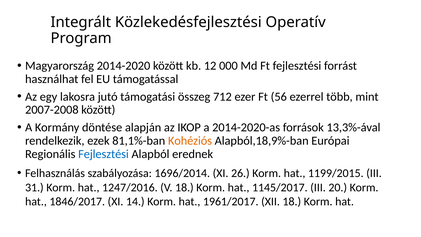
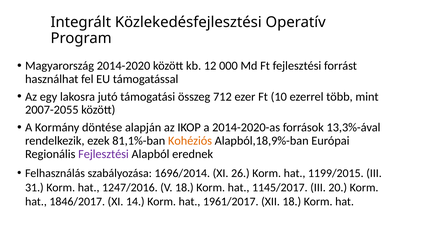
56: 56 -> 10
2007-2008: 2007-2008 -> 2007-2055
Fejlesztési at (103, 154) colour: blue -> purple
